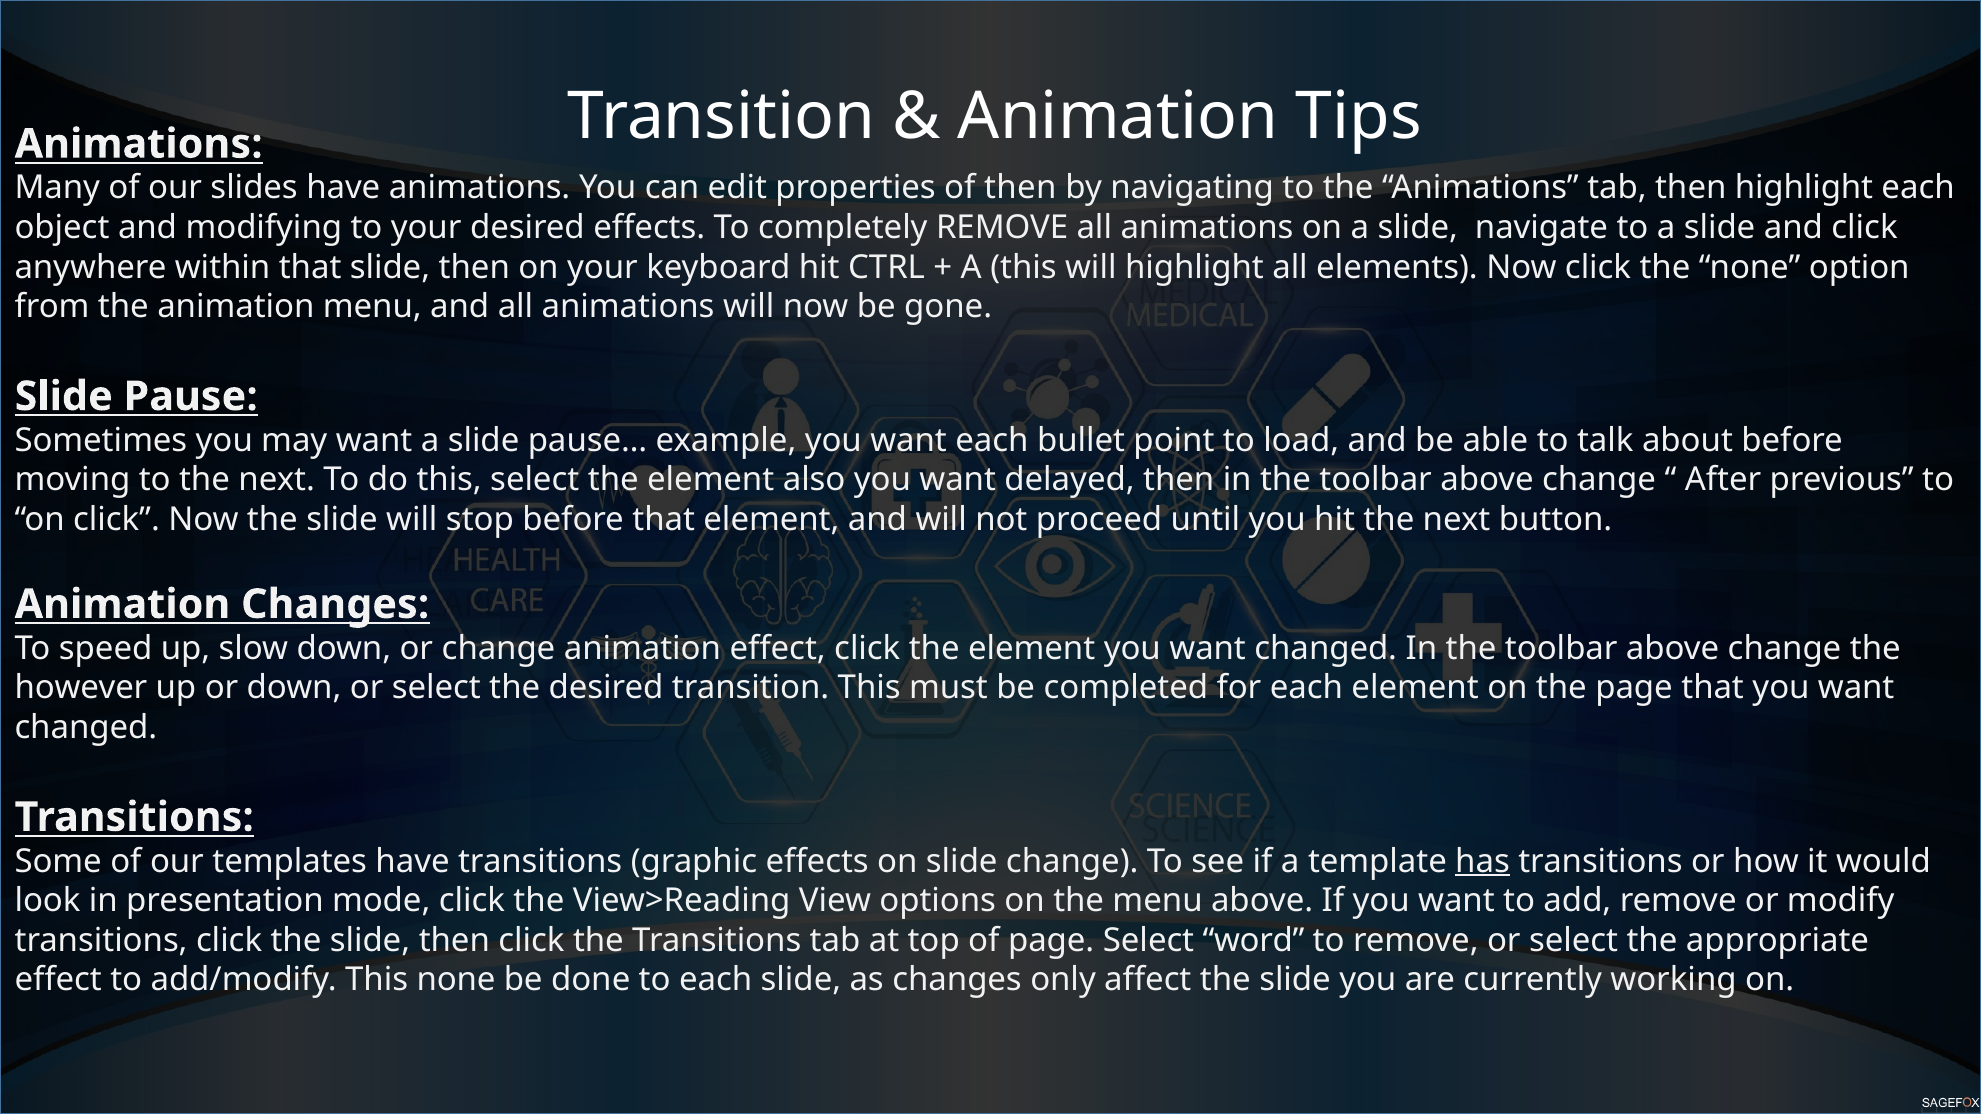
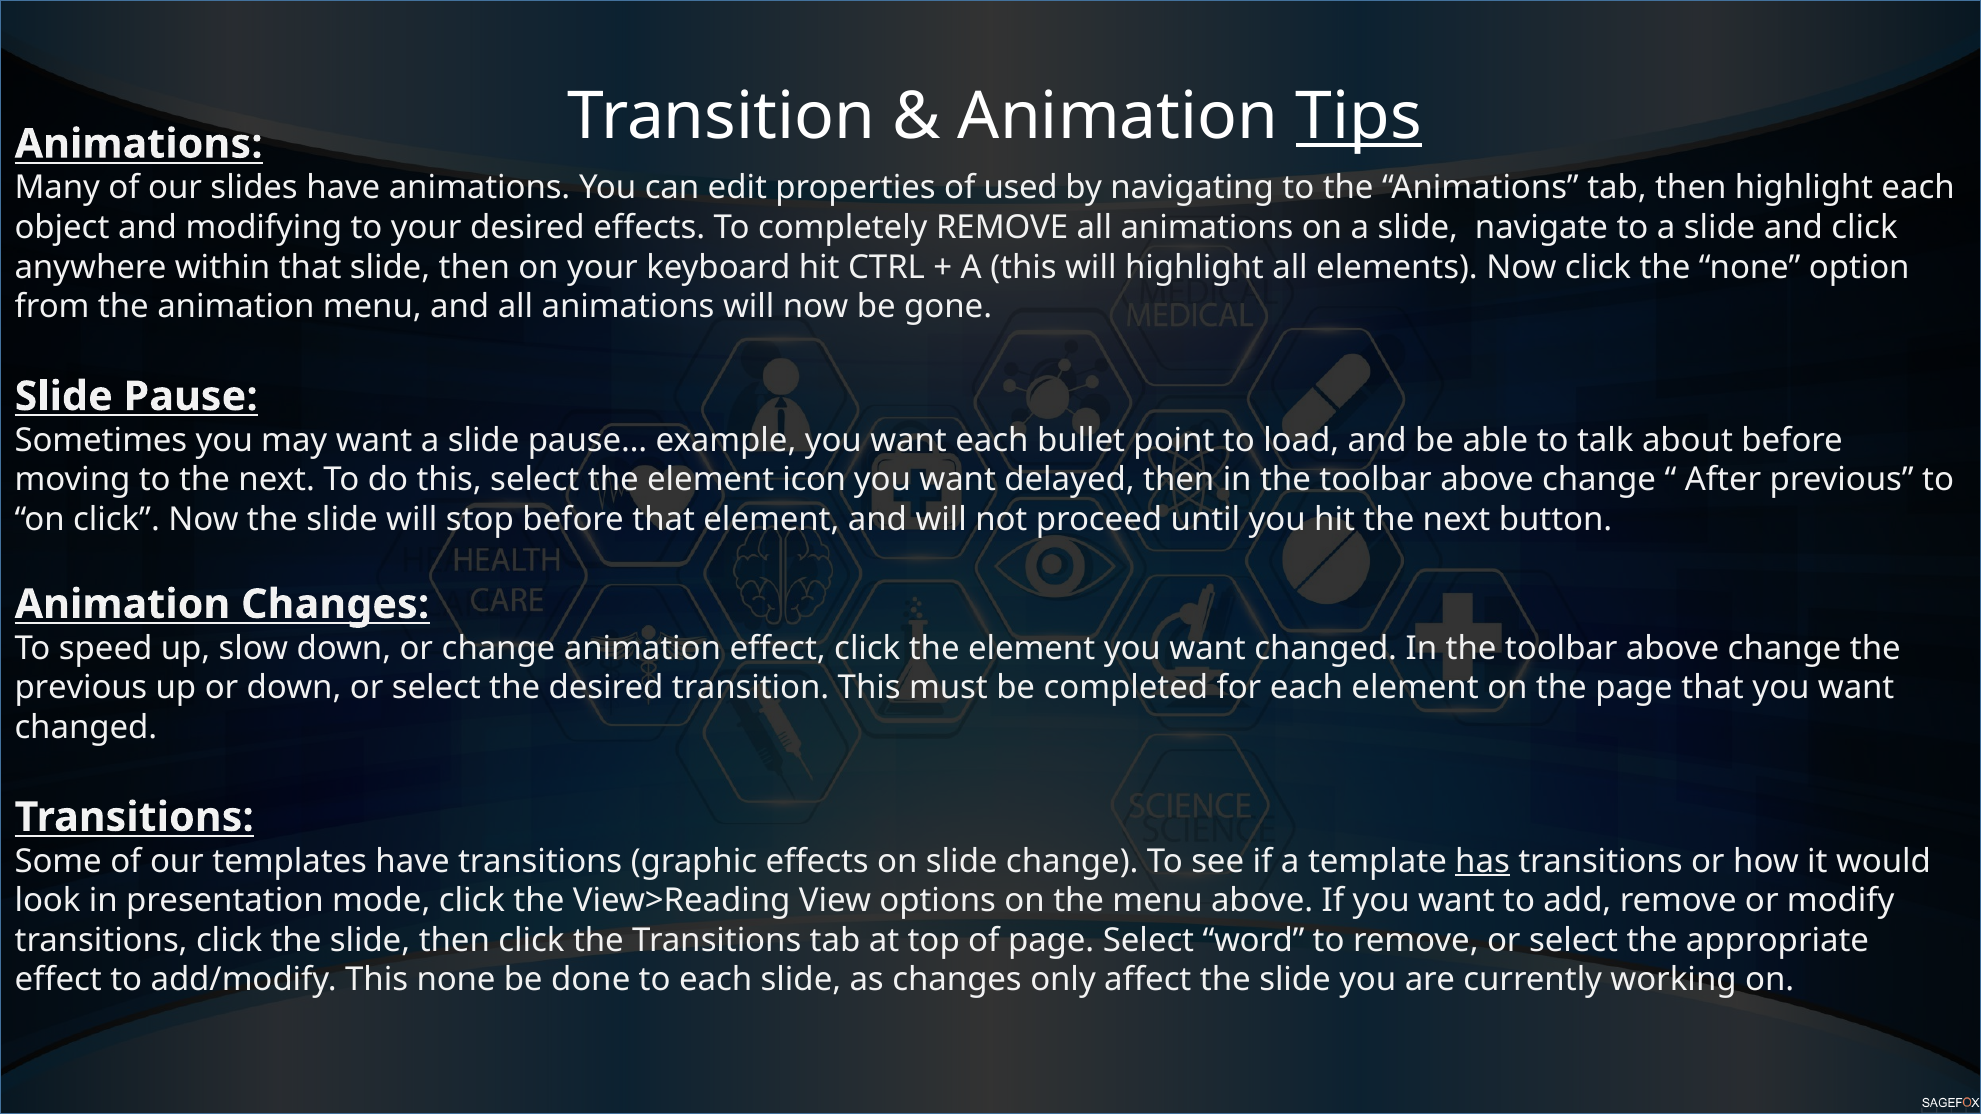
Tips underline: none -> present
of then: then -> used
also: also -> icon
however at (81, 688): however -> previous
